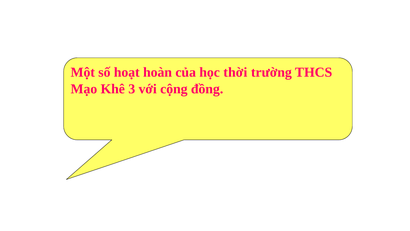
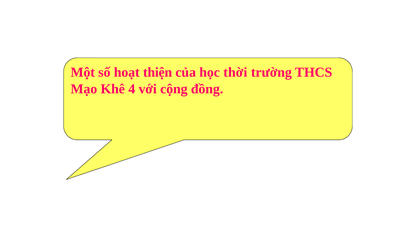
hoàn: hoàn -> thiện
3: 3 -> 4
